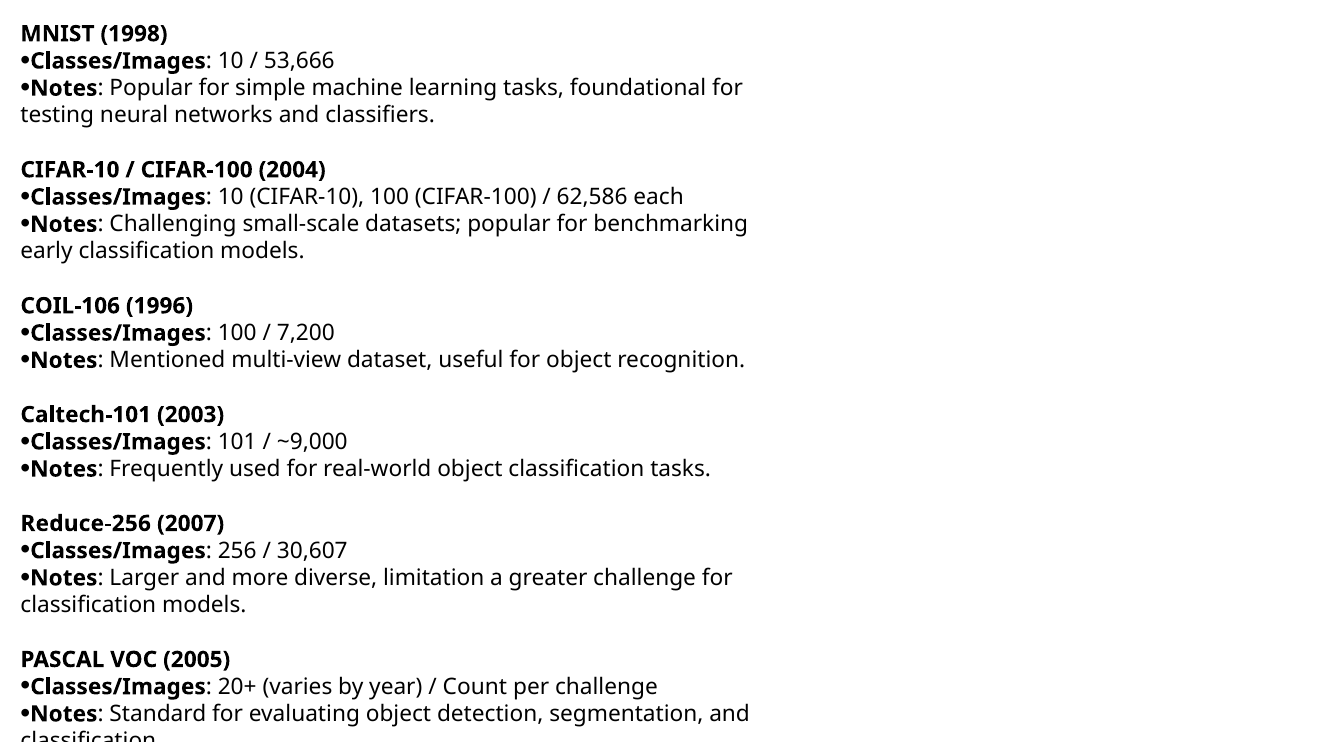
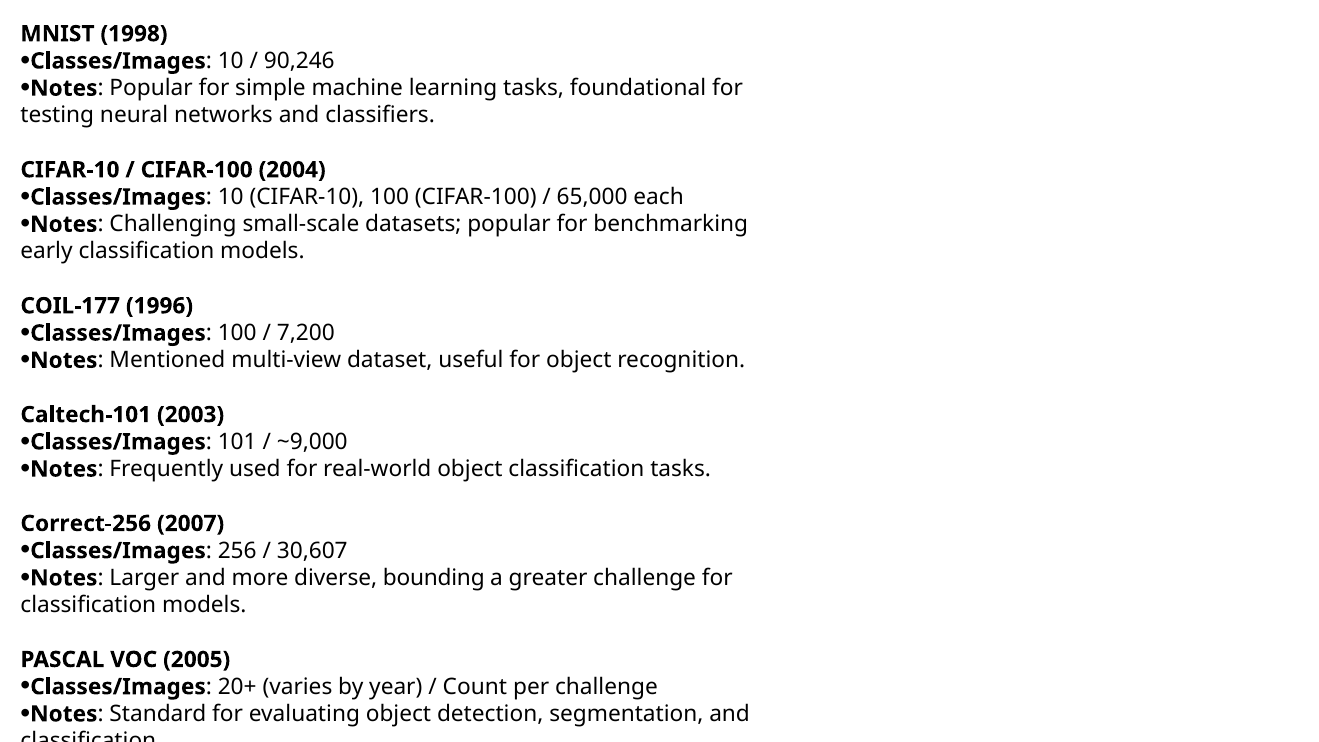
53,666: 53,666 -> 90,246
62,586: 62,586 -> 65,000
COIL-106: COIL-106 -> COIL-177
Reduce-256: Reduce-256 -> Correct-256
limitation: limitation -> bounding
